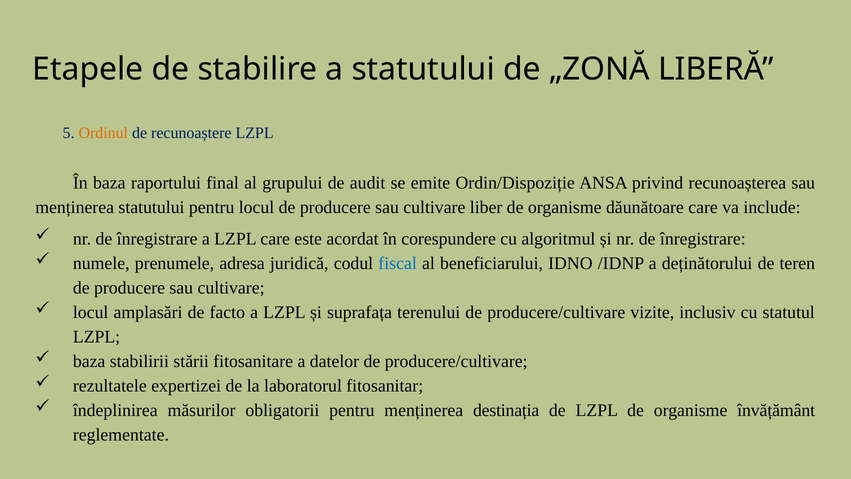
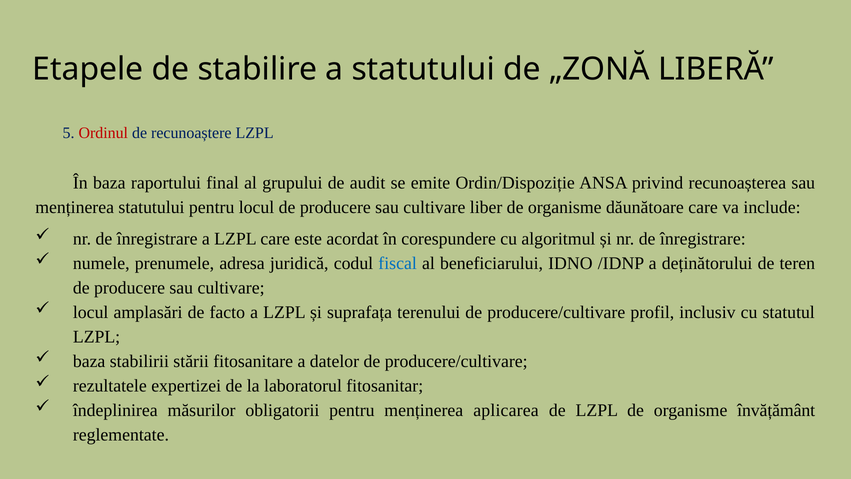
Ordinul colour: orange -> red
vizite: vizite -> profil
destinația: destinația -> aplicarea
